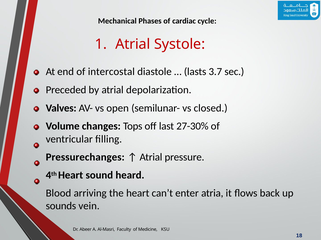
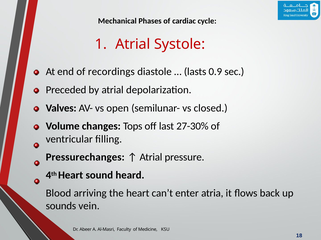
intercostal: intercostal -> recordings
3.7: 3.7 -> 0.9
